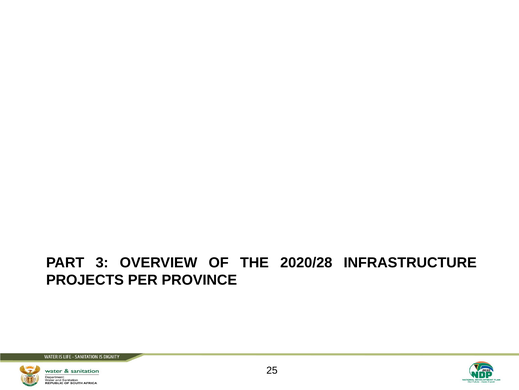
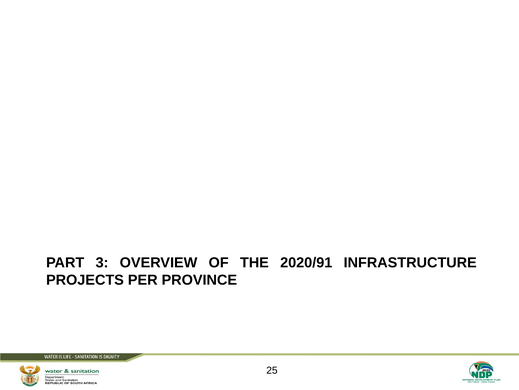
2020/28: 2020/28 -> 2020/91
